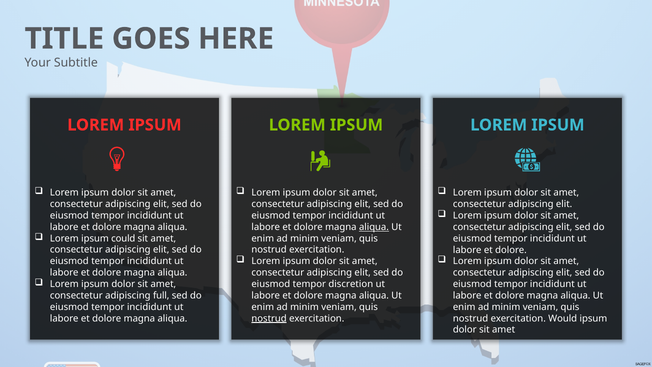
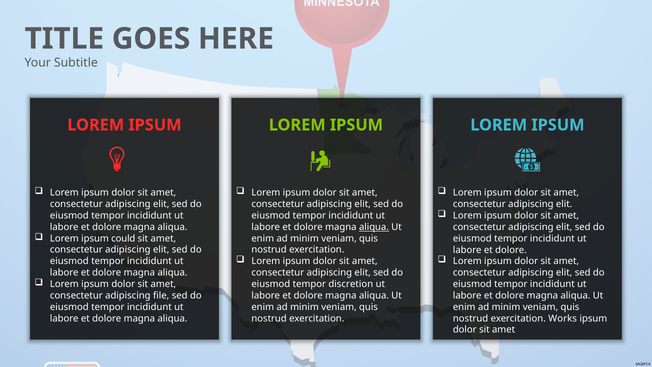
full: full -> file
nostrud at (269, 318) underline: present -> none
Would: Would -> Works
